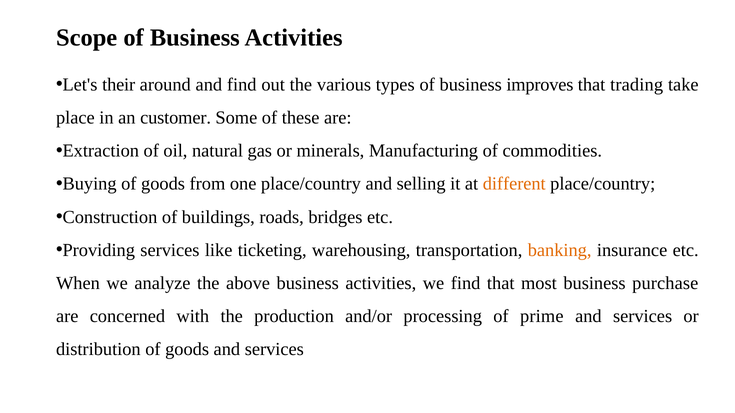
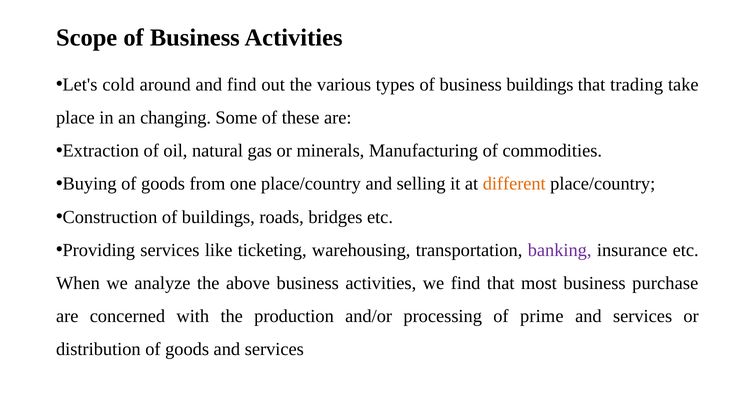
their: their -> cold
business improves: improves -> buildings
customer: customer -> changing
banking colour: orange -> purple
